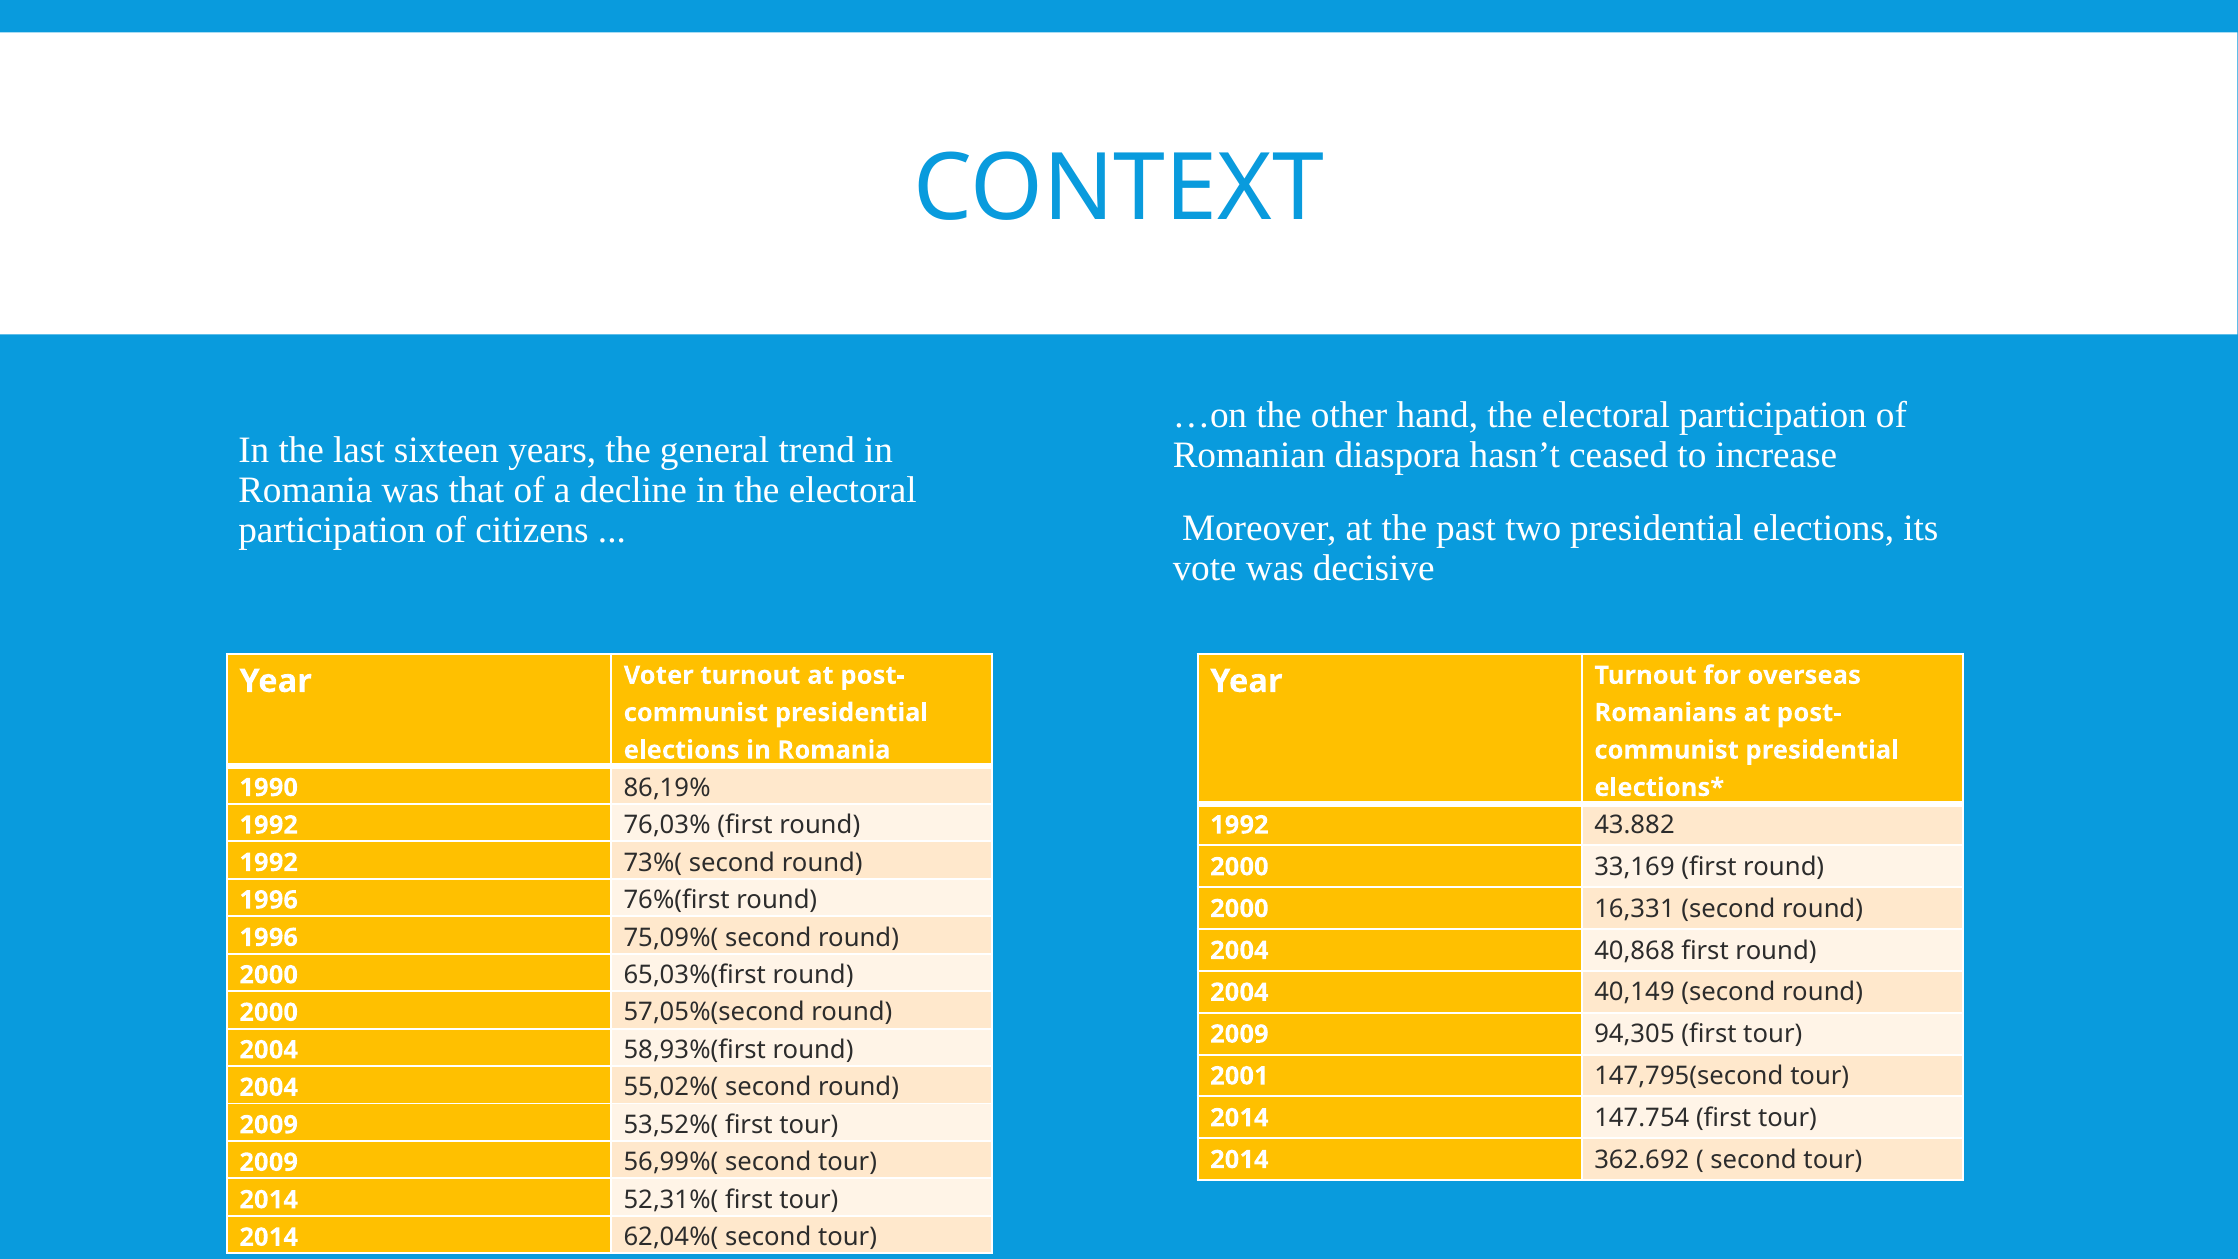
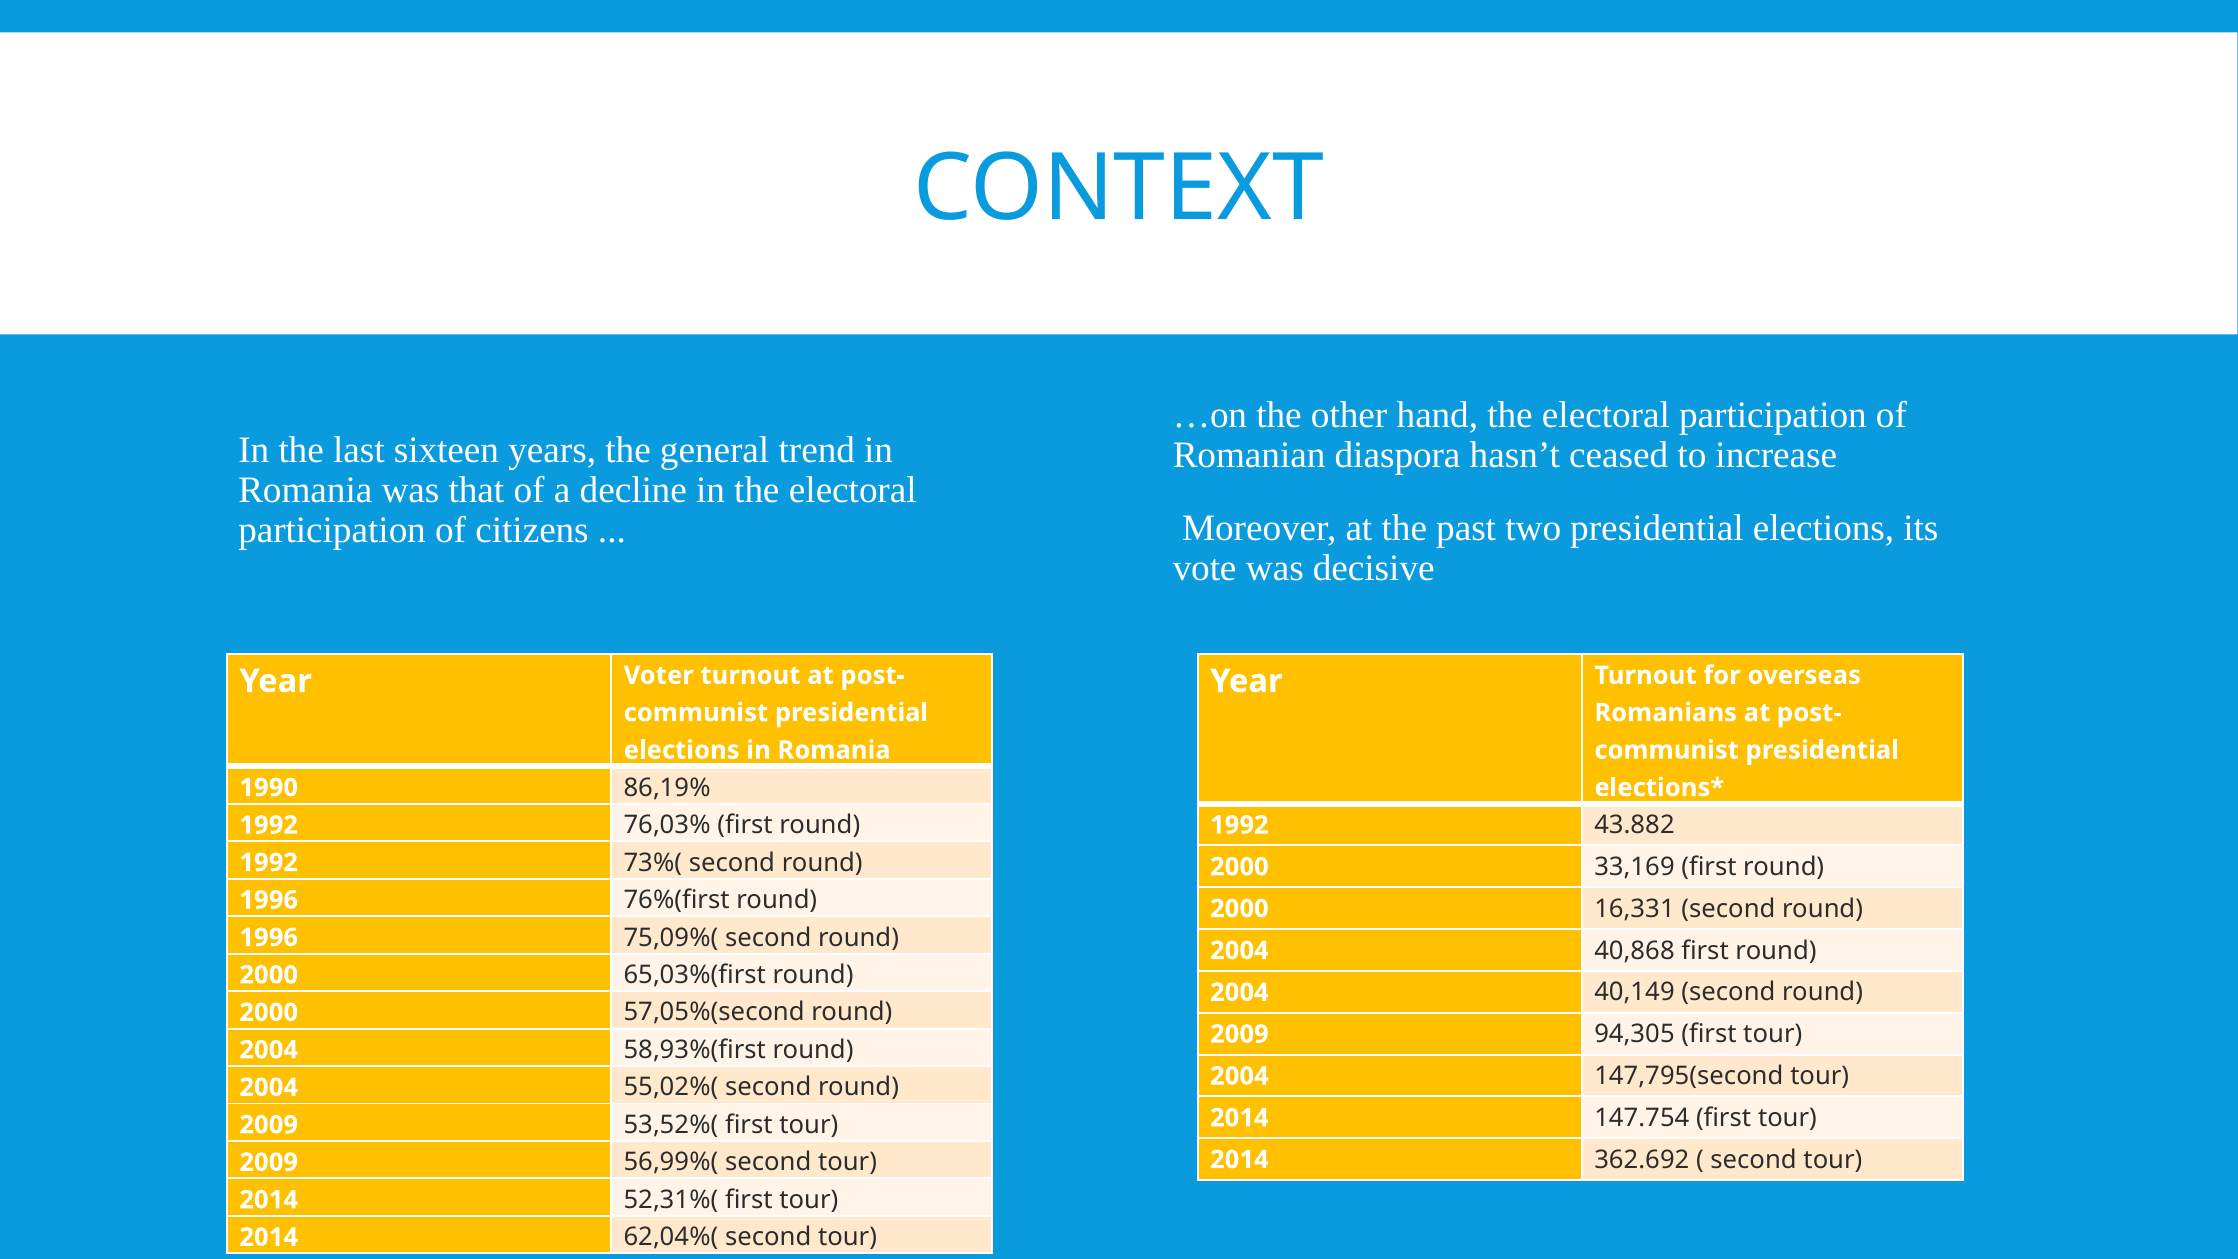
2001 at (1239, 1076): 2001 -> 2004
